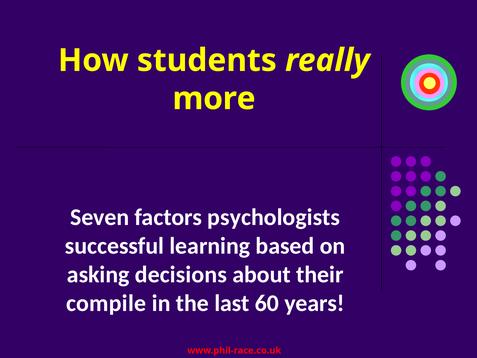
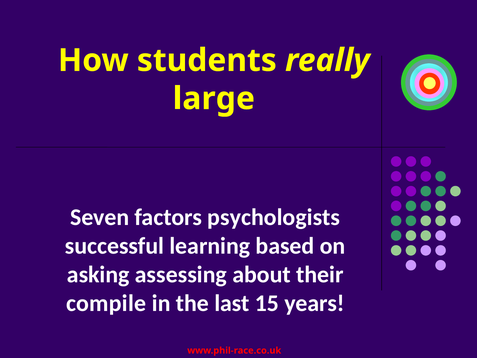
more: more -> large
decisions: decisions -> assessing
60: 60 -> 15
